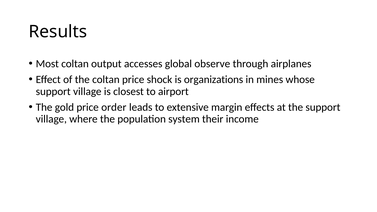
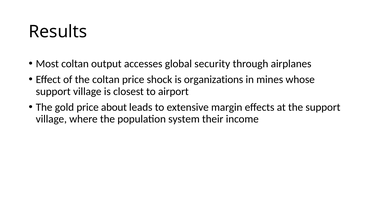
observe: observe -> security
order: order -> about
